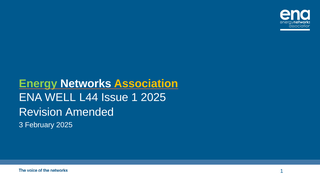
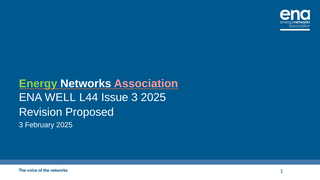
Association colour: yellow -> pink
Issue 1: 1 -> 3
Amended: Amended -> Proposed
